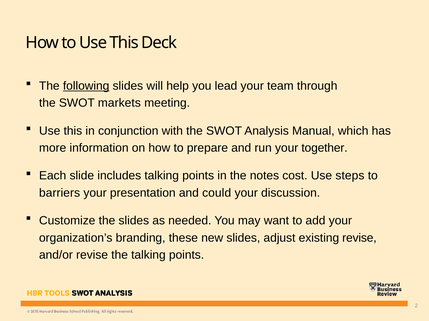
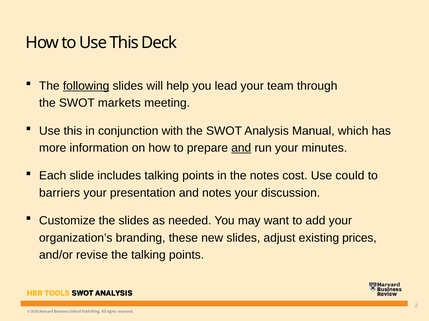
and at (241, 148) underline: none -> present
together: together -> minutes
steps: steps -> could
and could: could -> notes
existing revise: revise -> prices
